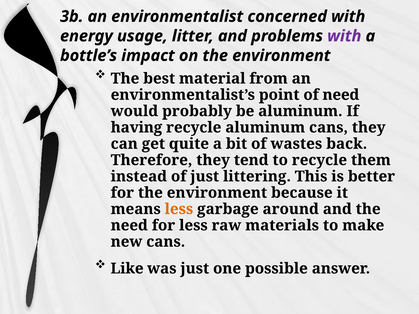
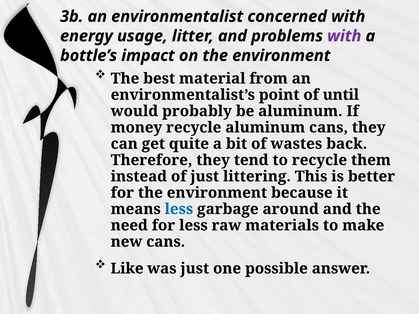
of need: need -> until
having: having -> money
less at (179, 209) colour: orange -> blue
